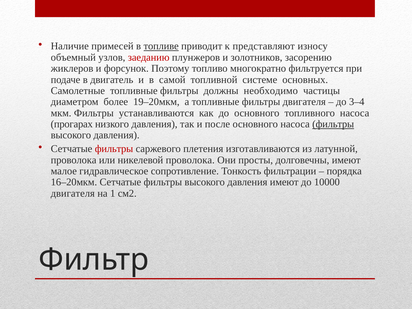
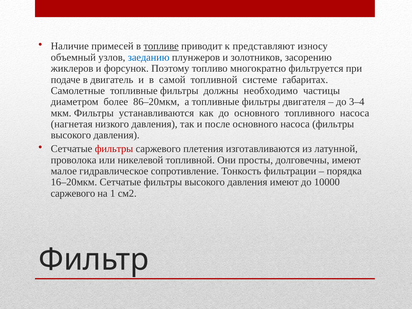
заеданию colour: red -> blue
основных: основных -> габаритах
19–20мкм: 19–20мкм -> 86–20мкм
прогарах: прогарах -> нагнетая
фильтры at (333, 124) underline: present -> none
никелевой проволока: проволока -> топливной
двигателя at (73, 193): двигателя -> саржевого
